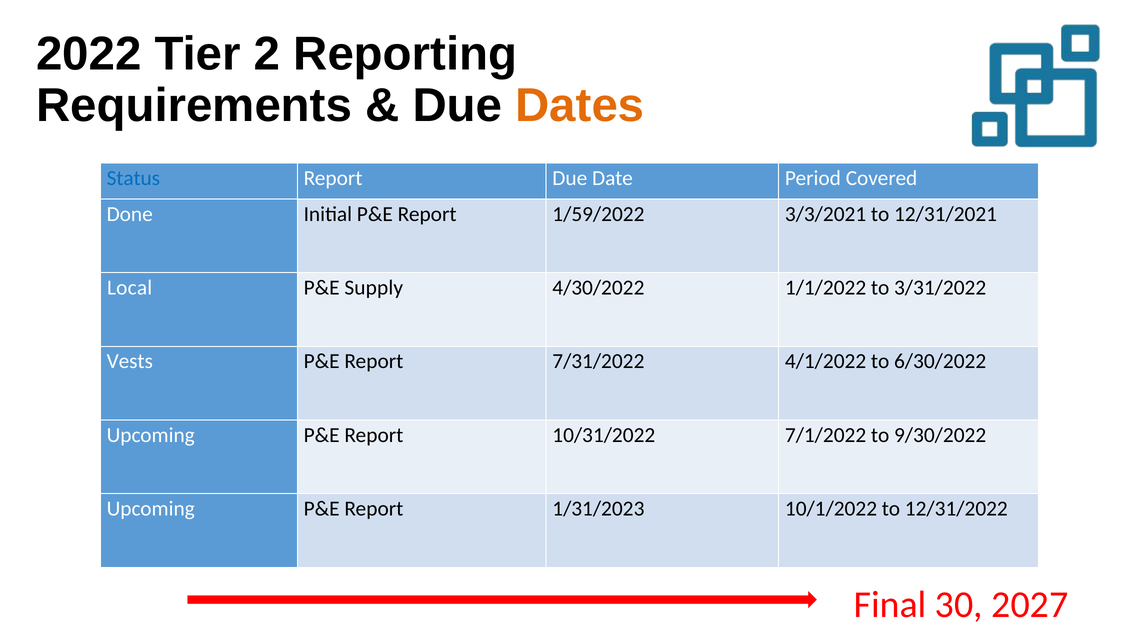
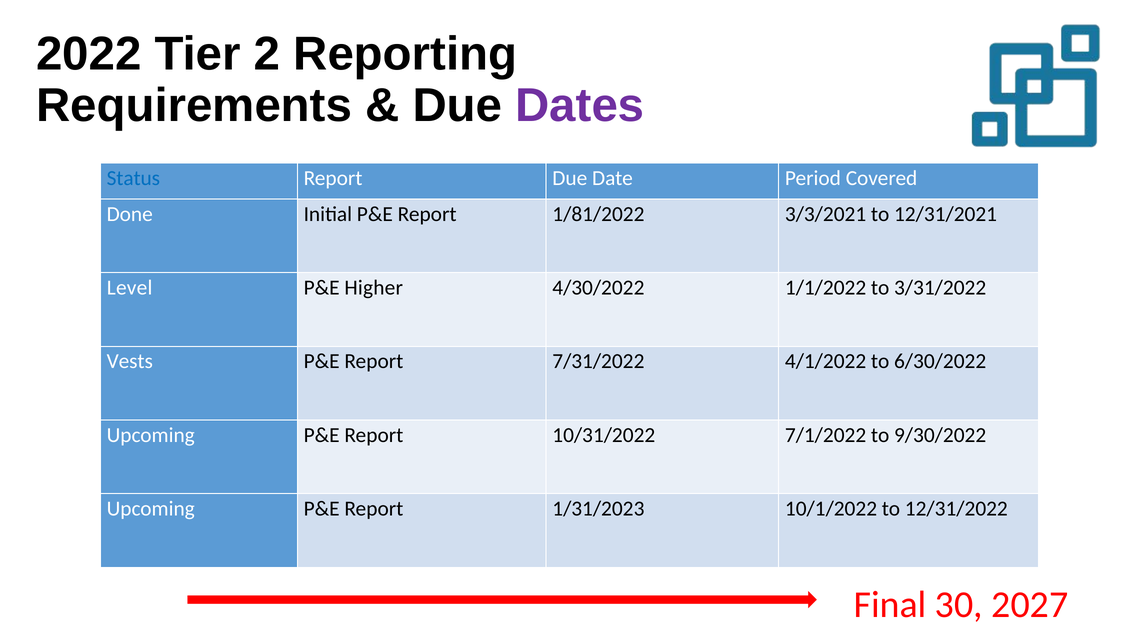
Dates colour: orange -> purple
1/59/2022: 1/59/2022 -> 1/81/2022
Local: Local -> Level
Supply: Supply -> Higher
